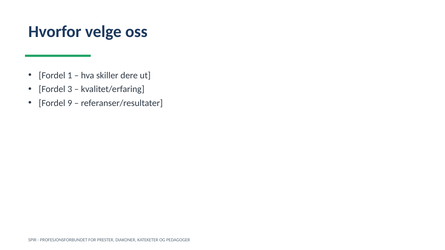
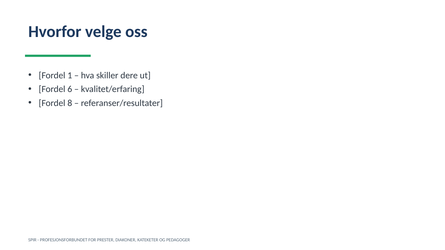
3: 3 -> 6
9: 9 -> 8
